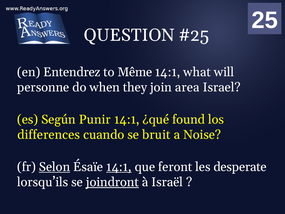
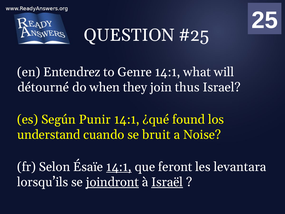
Même: Même -> Genre
personne: personne -> détourné
area: area -> thus
differences: differences -> understand
Selon underline: present -> none
desperate: desperate -> levantara
Israël underline: none -> present
